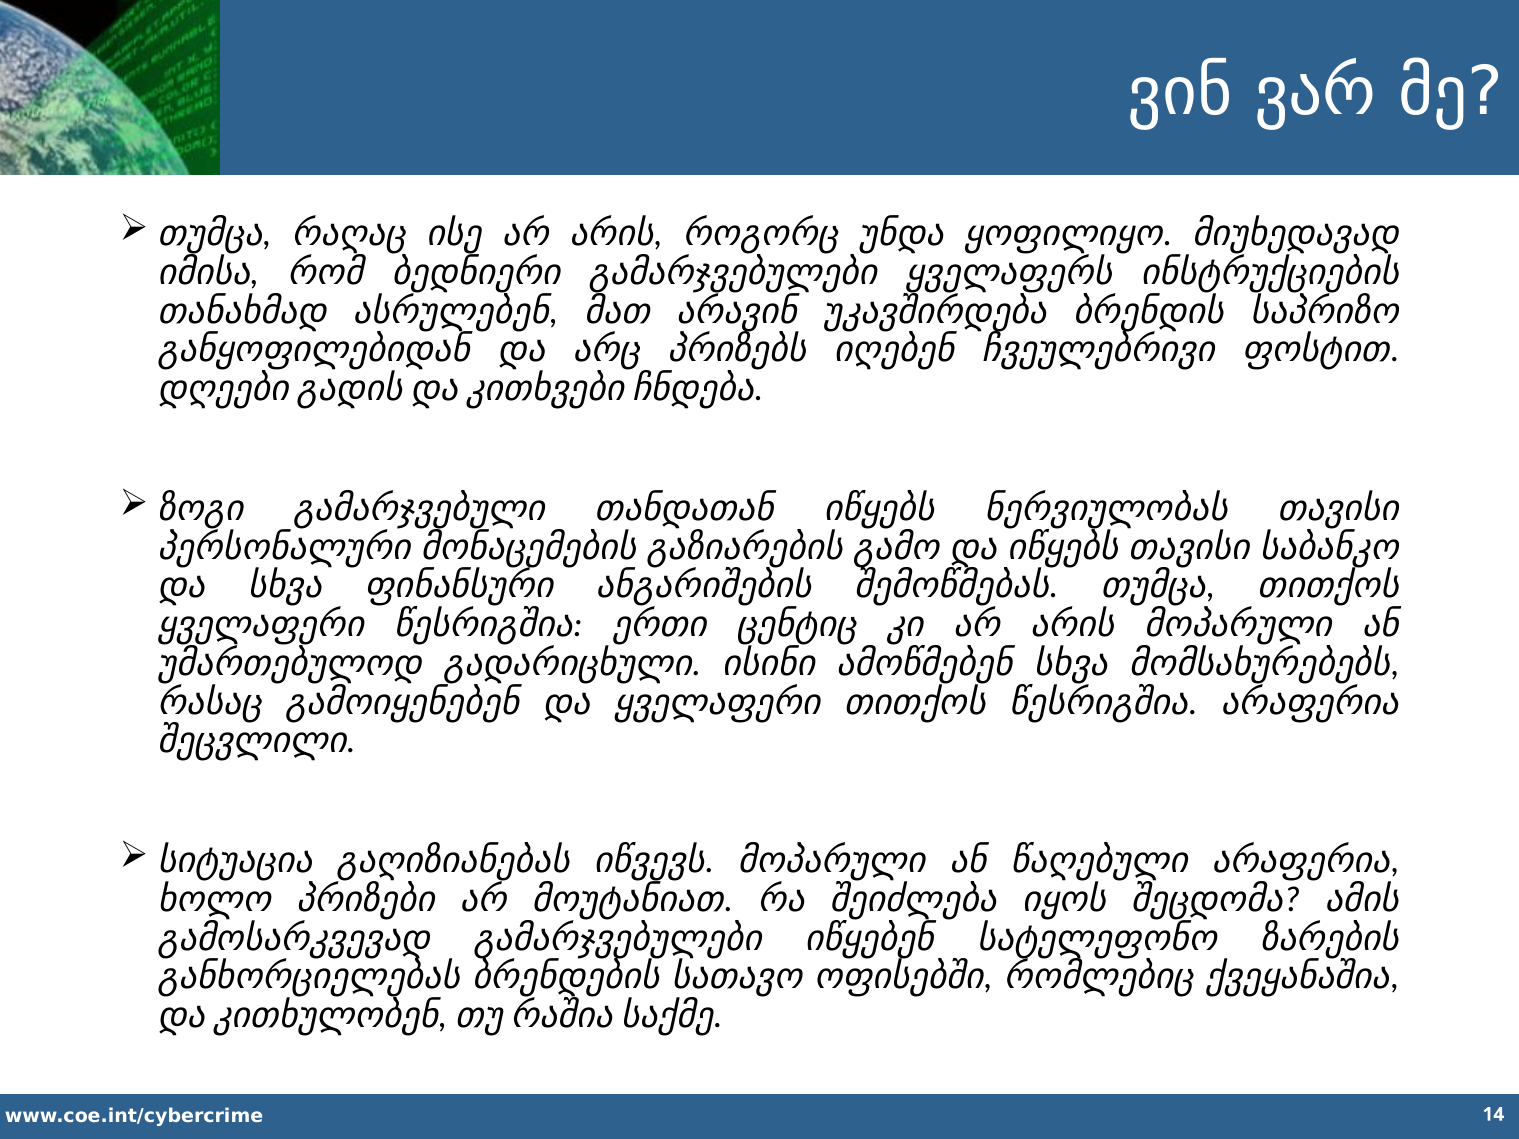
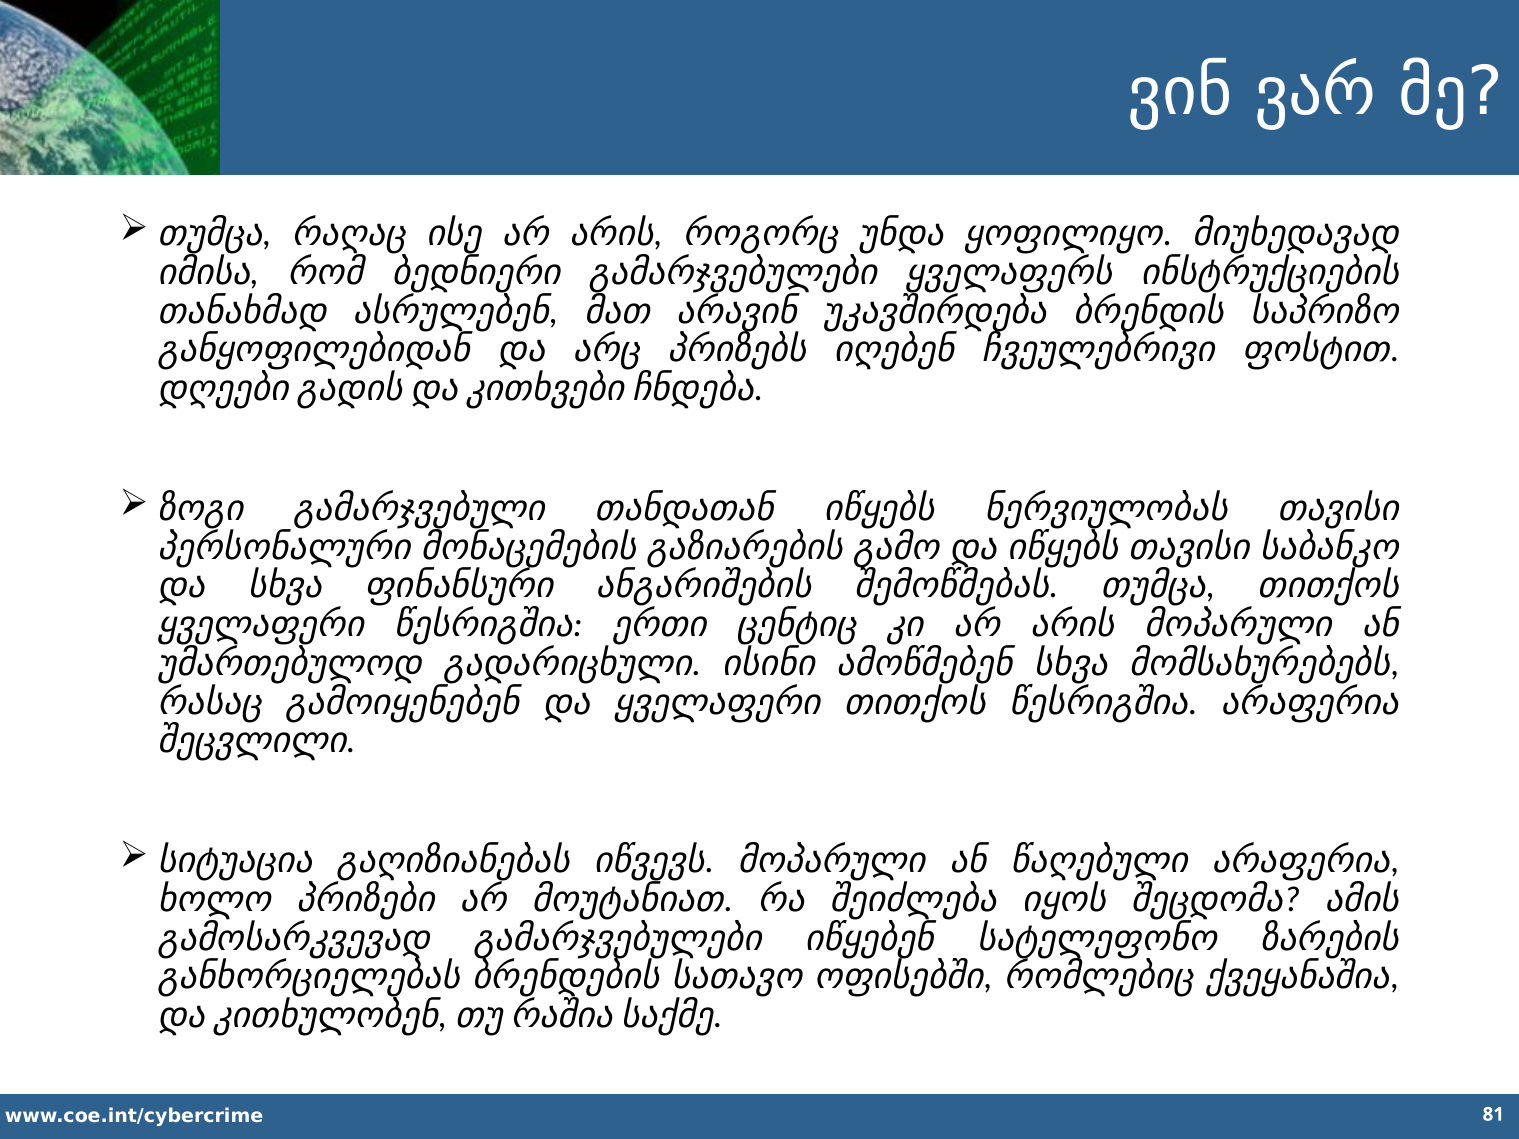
14: 14 -> 81
